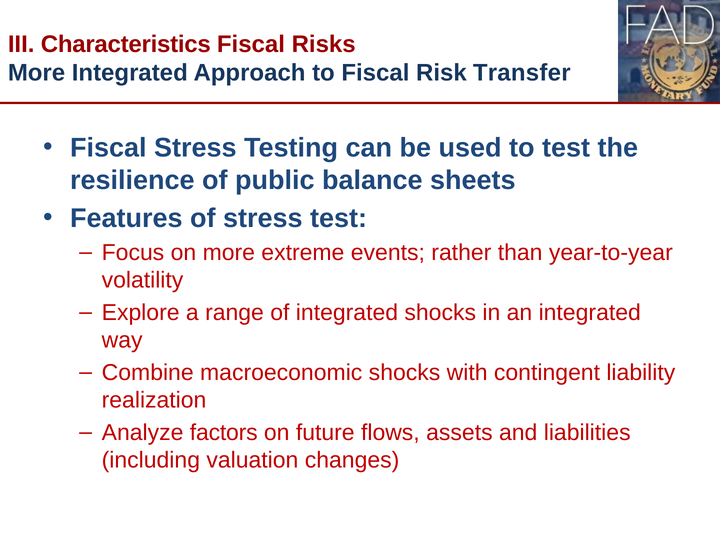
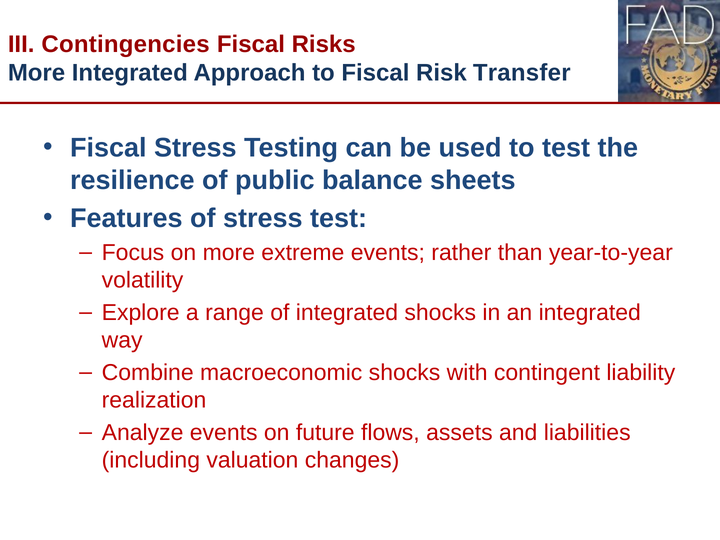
Characteristics: Characteristics -> Contingencies
Analyze factors: factors -> events
